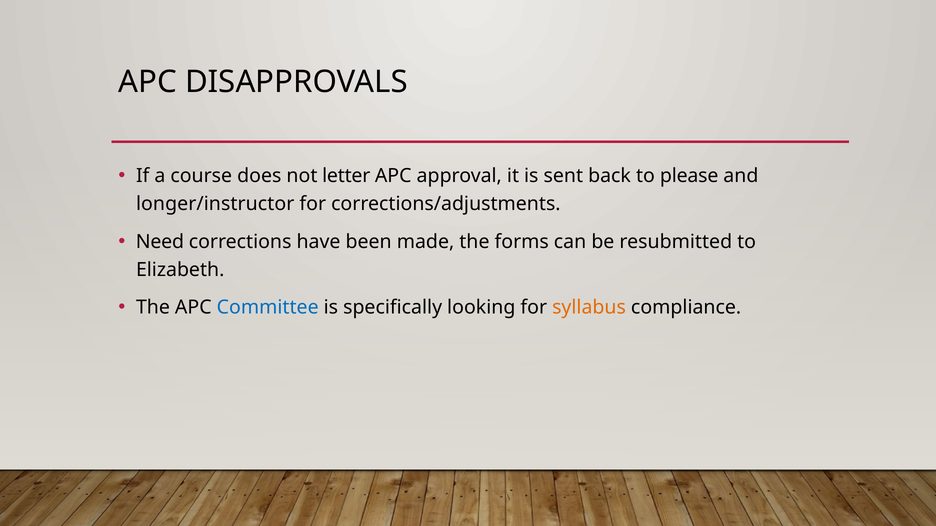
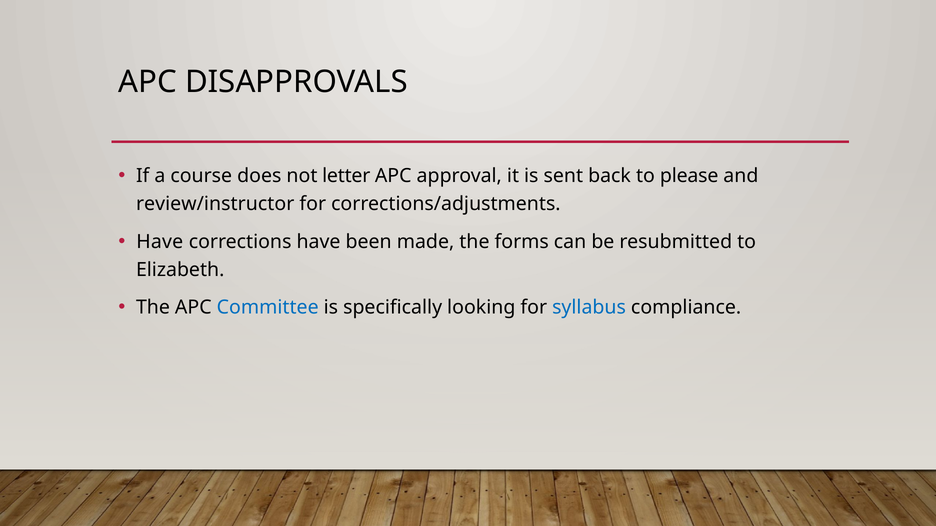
longer/instructor: longer/instructor -> review/instructor
Need at (160, 242): Need -> Have
syllabus colour: orange -> blue
